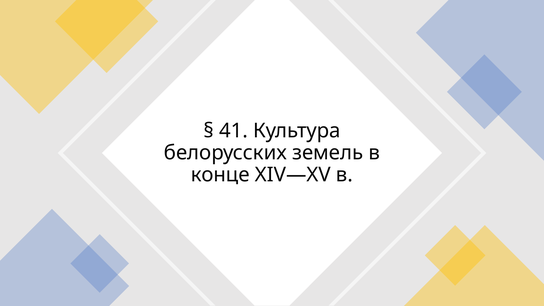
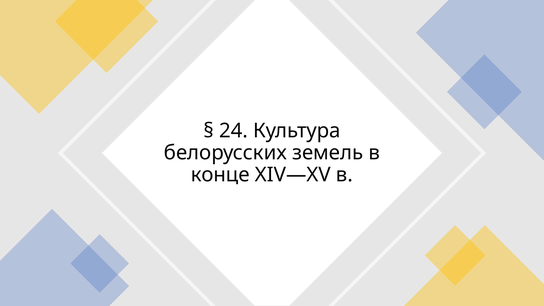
41: 41 -> 24
